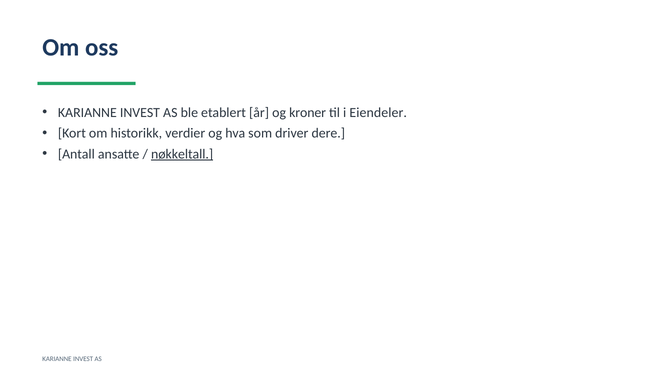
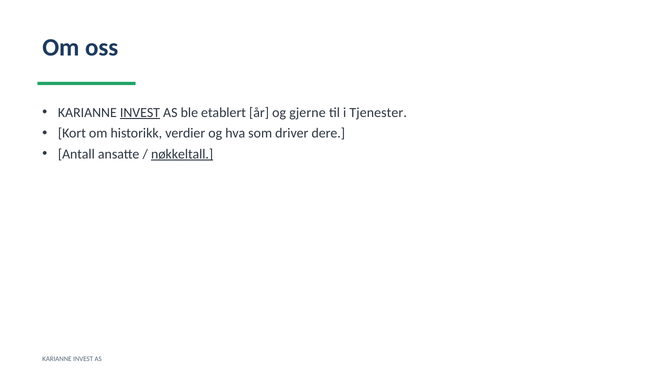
INVEST at (140, 113) underline: none -> present
kroner: kroner -> gjerne
Eiendeler: Eiendeler -> Tjenester
